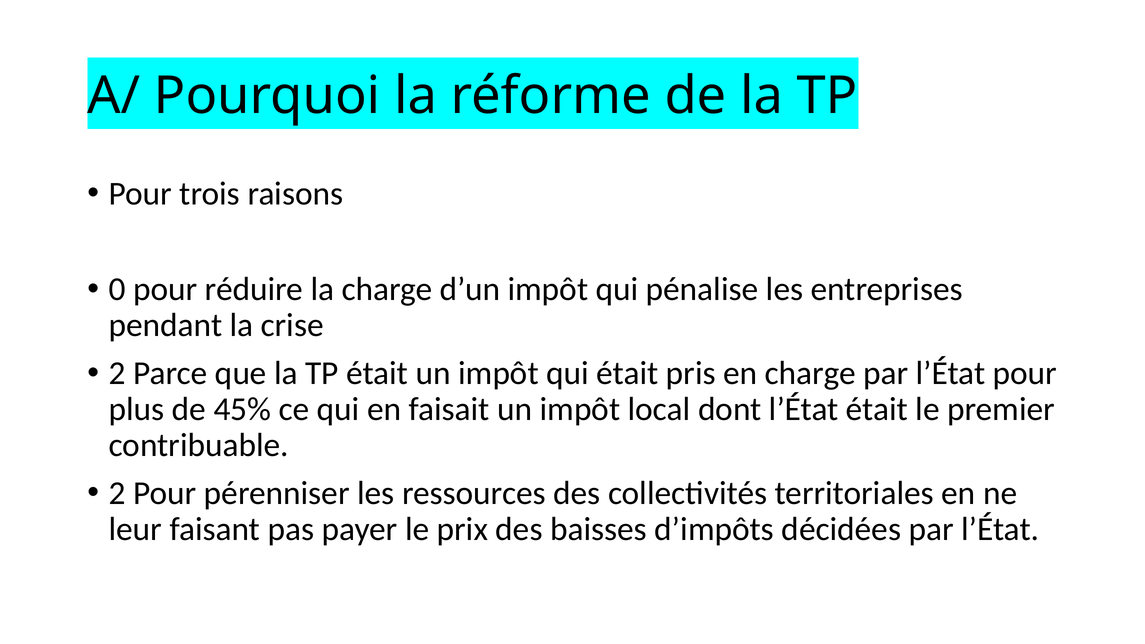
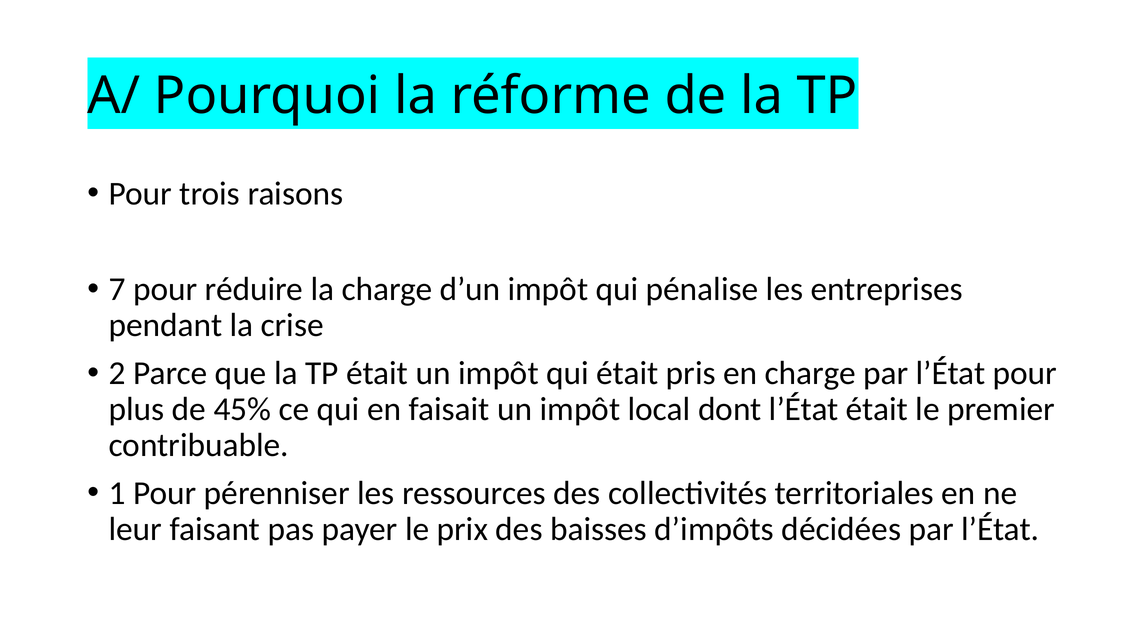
0: 0 -> 7
2 at (117, 493): 2 -> 1
